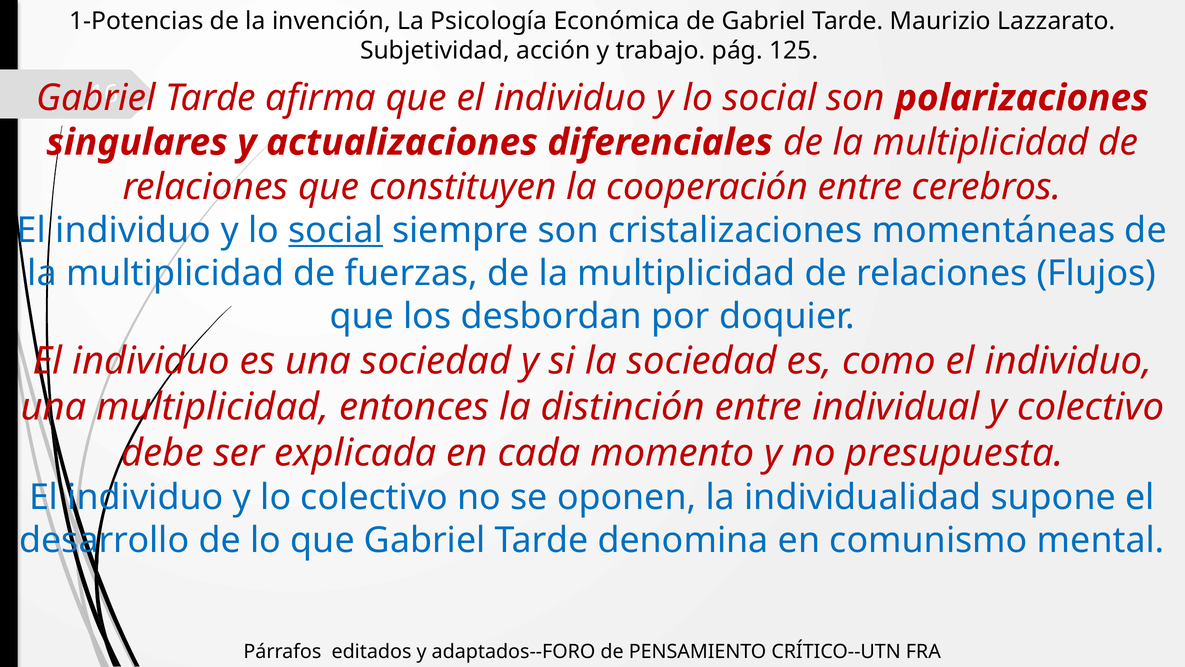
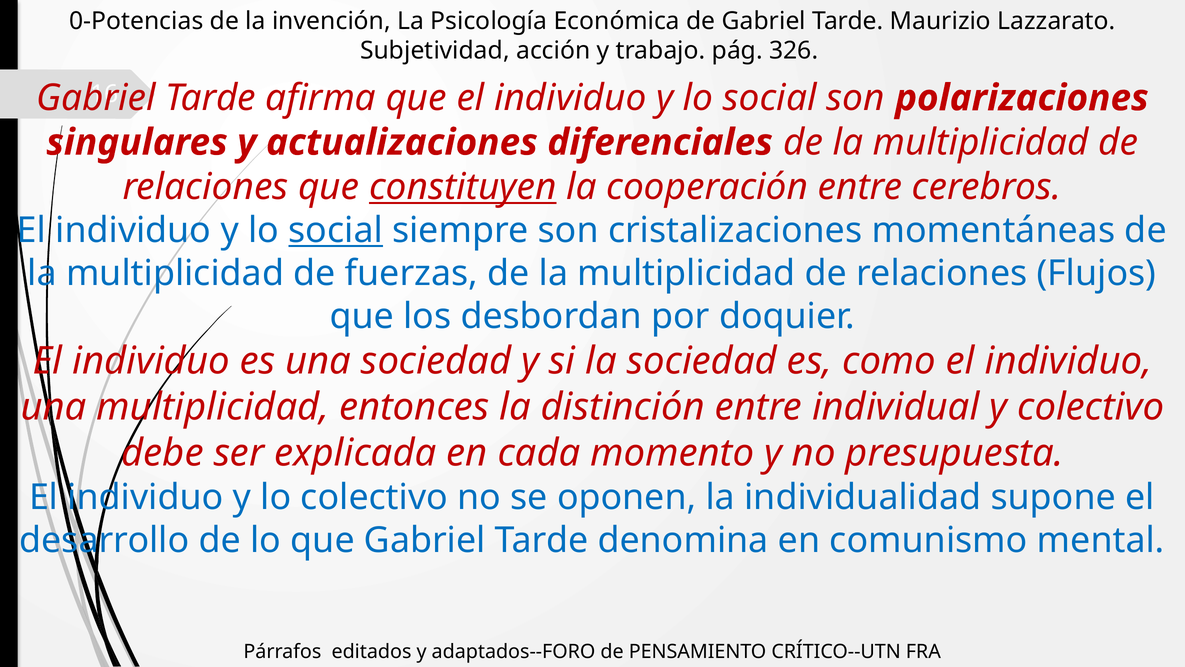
1-Potencias: 1-Potencias -> 0-Potencias
125: 125 -> 326
constituyen underline: none -> present
